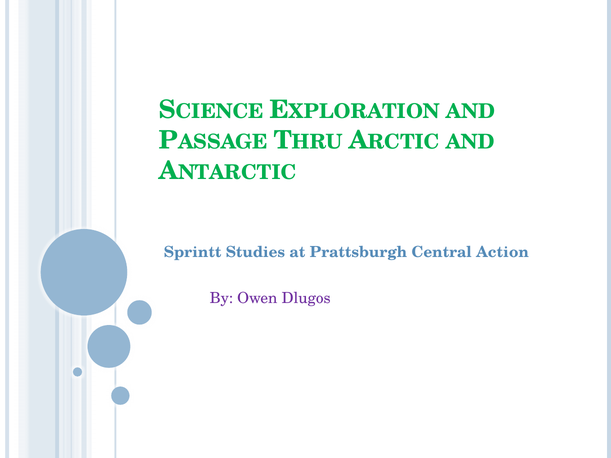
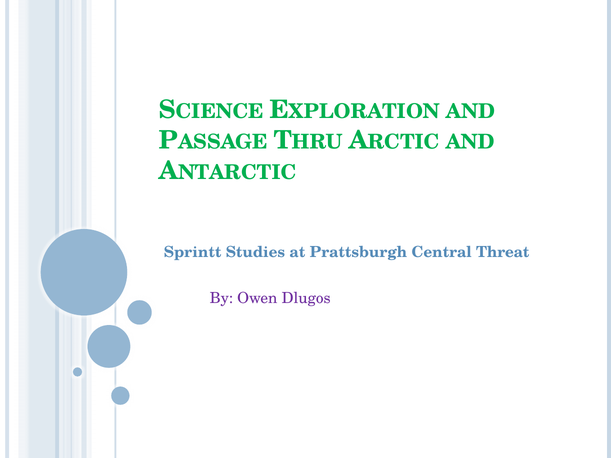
Action: Action -> Threat
